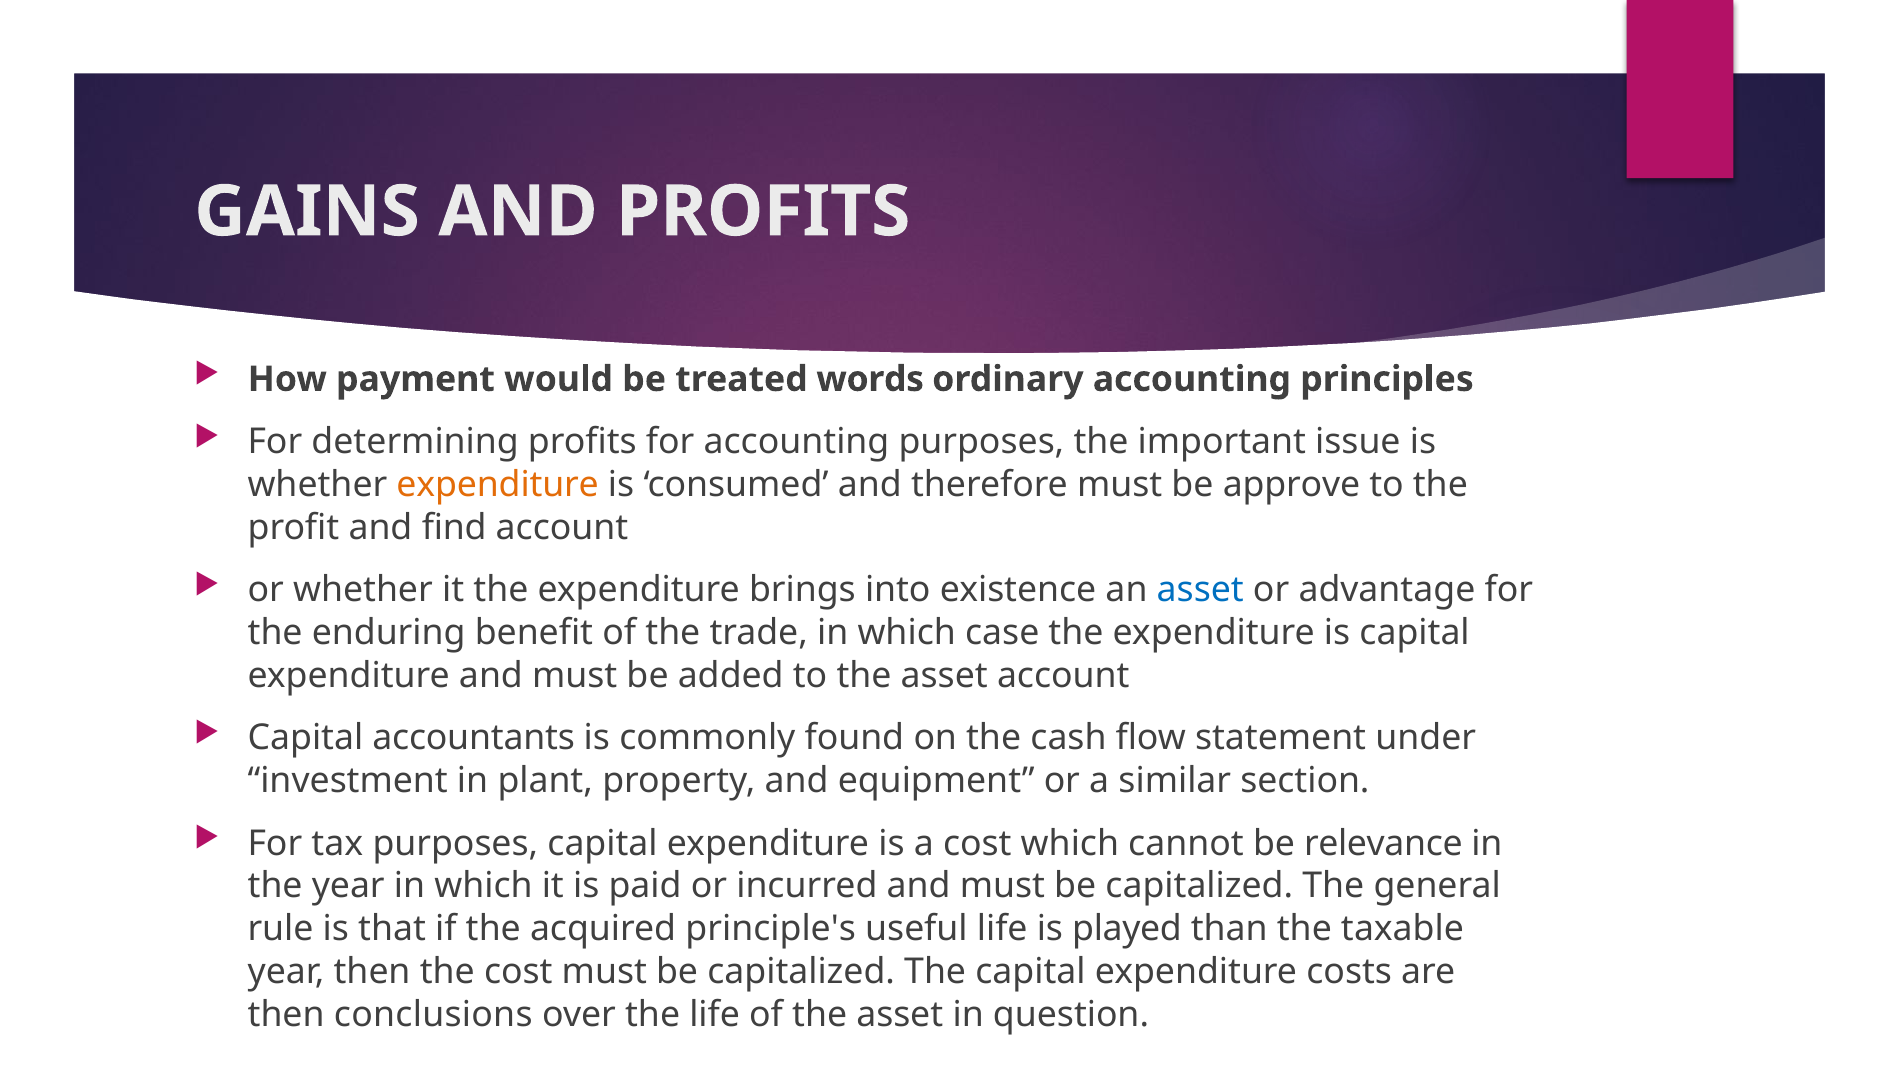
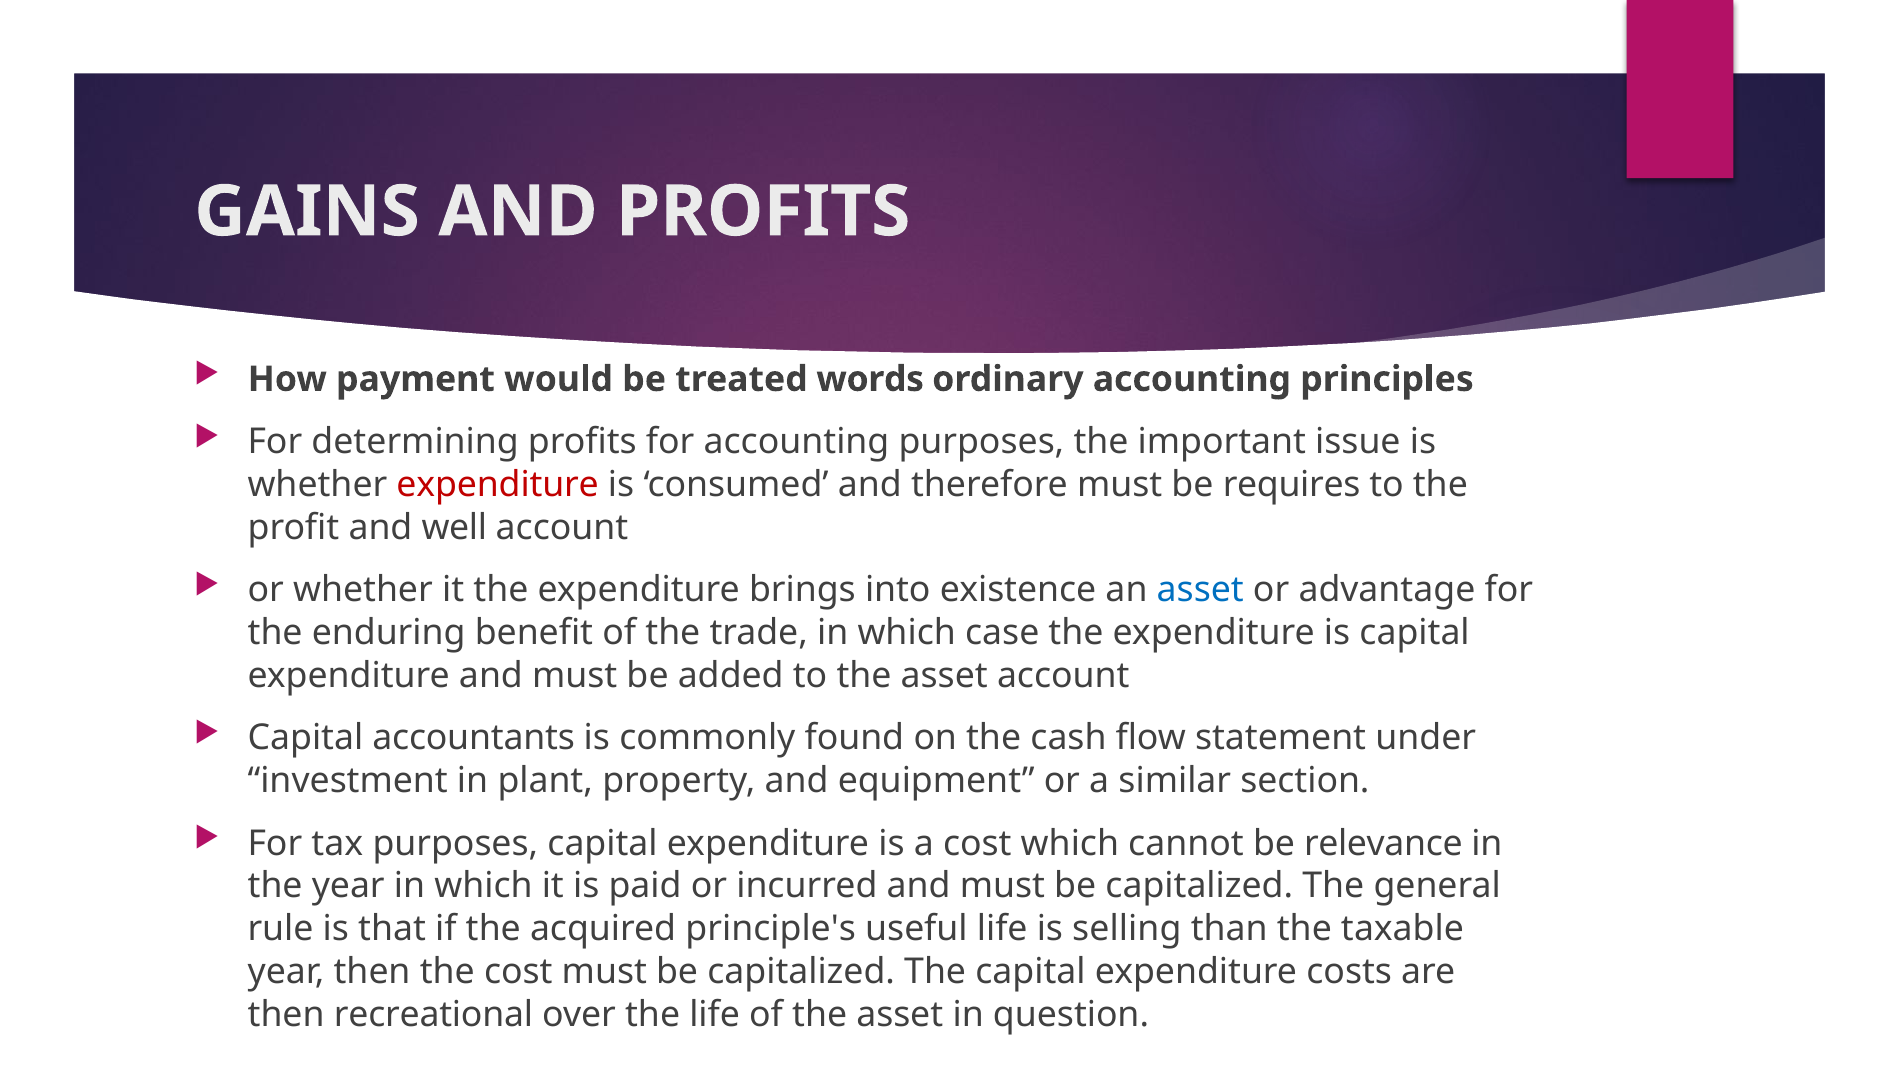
expenditure at (498, 484) colour: orange -> red
approve: approve -> requires
find: find -> well
played: played -> selling
conclusions: conclusions -> recreational
